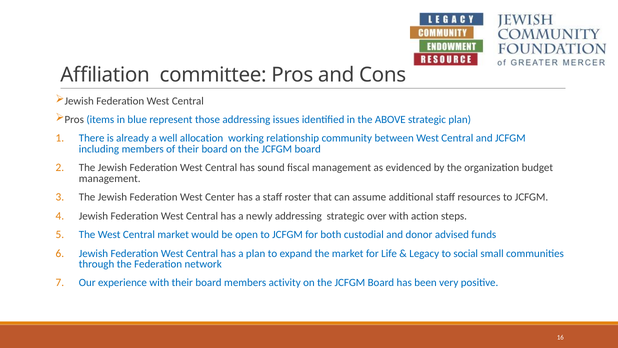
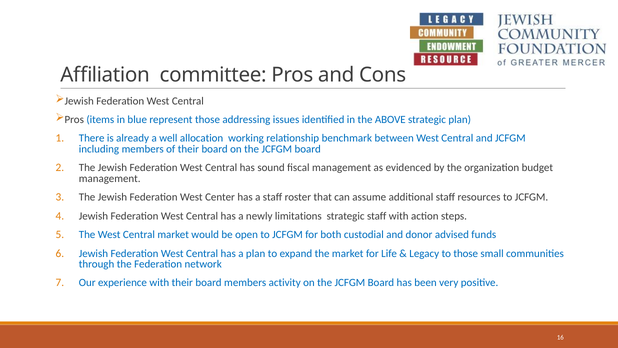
community: community -> benchmark
newly addressing: addressing -> limitations
strategic over: over -> staff
to social: social -> those
